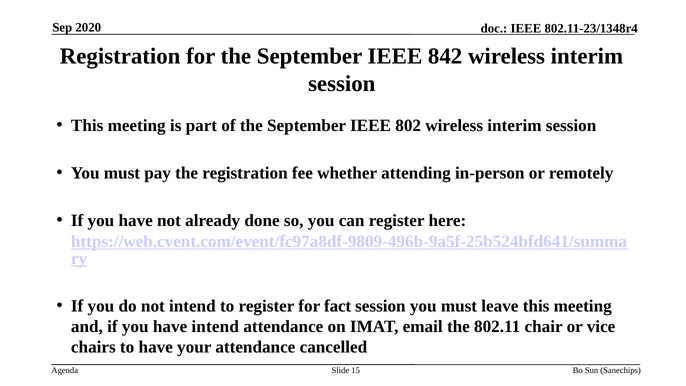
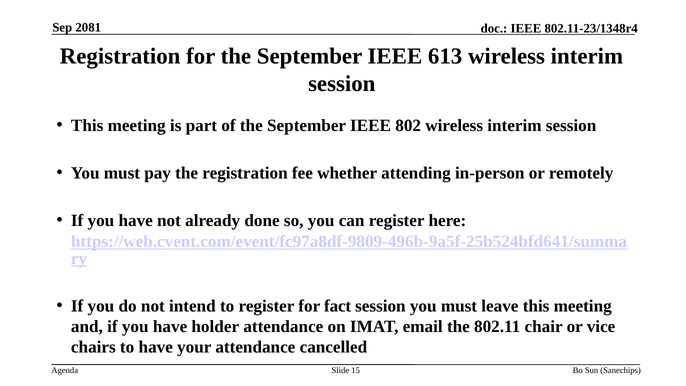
2020: 2020 -> 2081
842: 842 -> 613
have intend: intend -> holder
